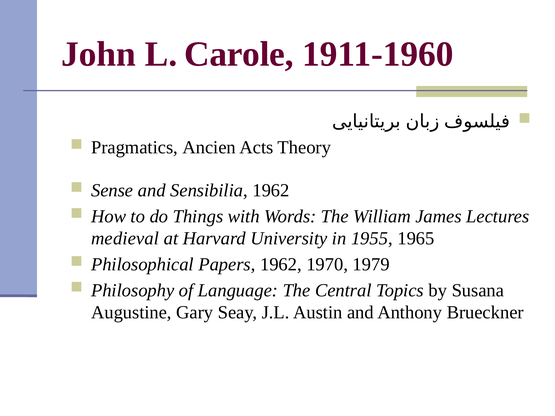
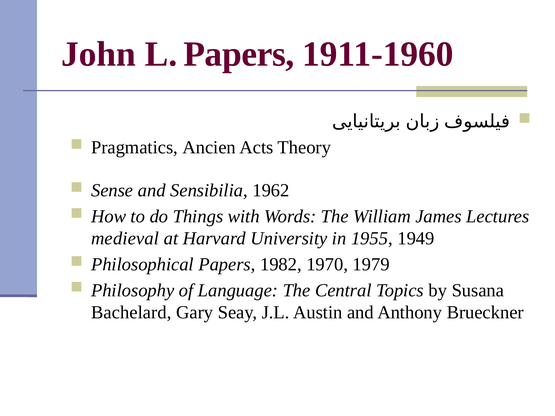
L Carole: Carole -> Papers
1965: 1965 -> 1949
Papers 1962: 1962 -> 1982
Augustine: Augustine -> Bachelard
